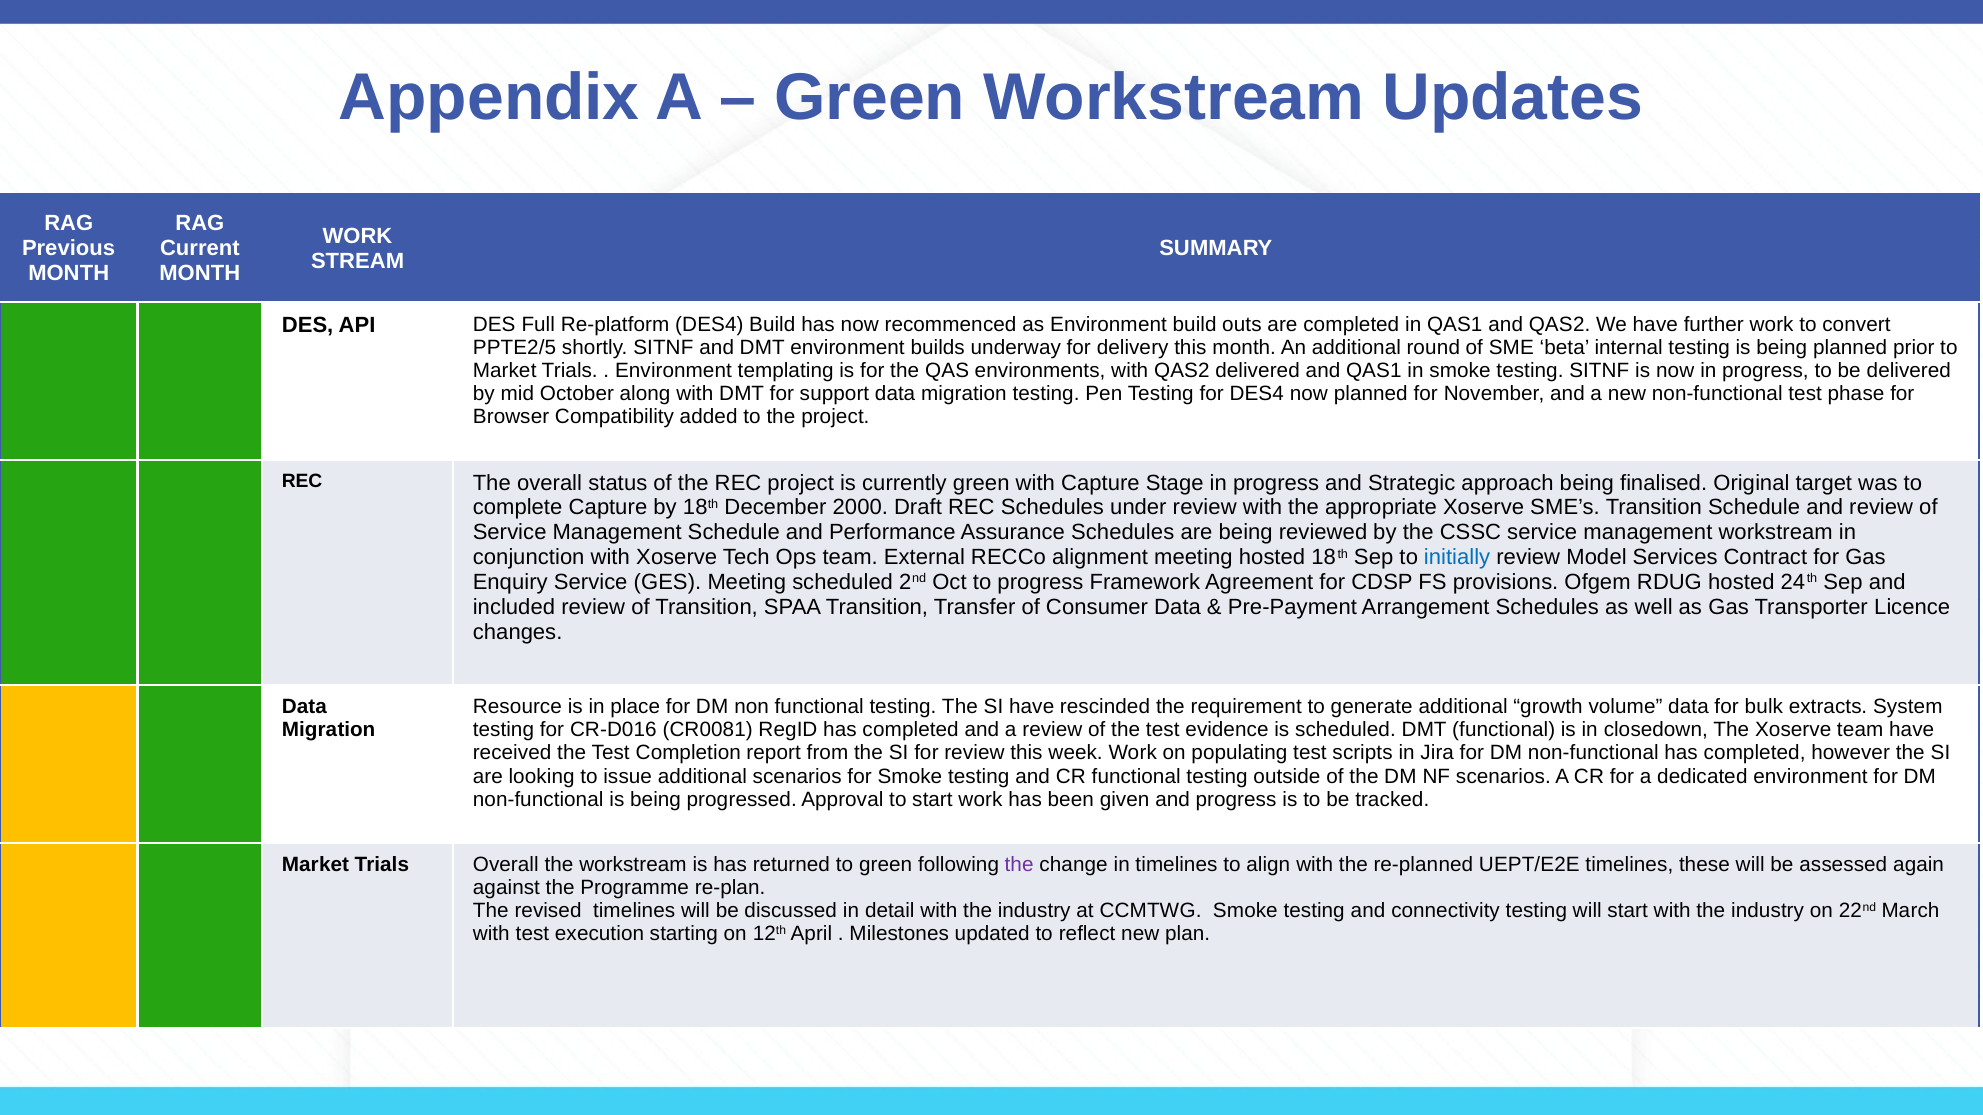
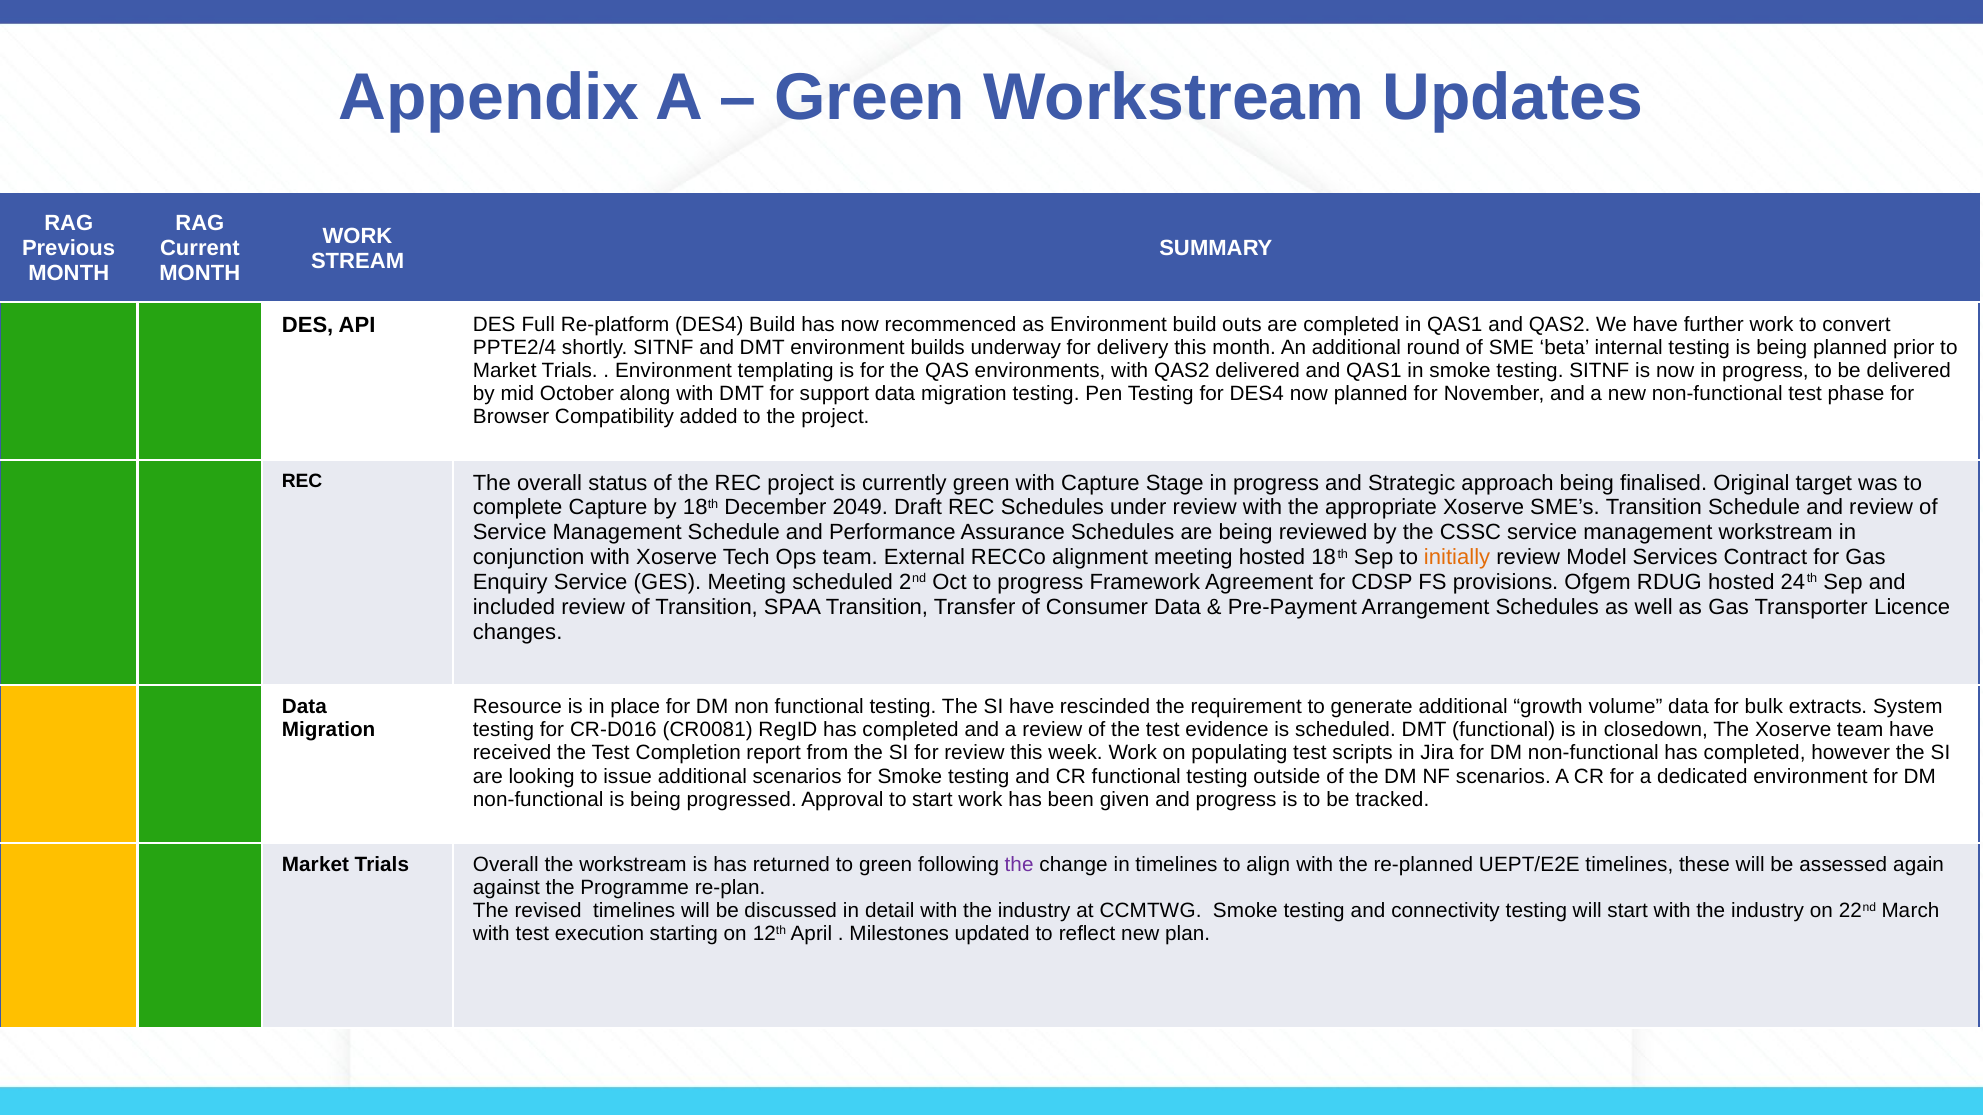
PPTE2/5: PPTE2/5 -> PPTE2/4
2000: 2000 -> 2049
initially colour: blue -> orange
